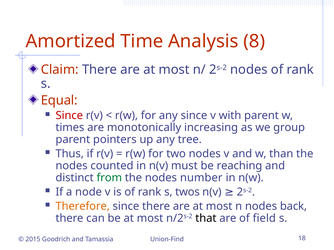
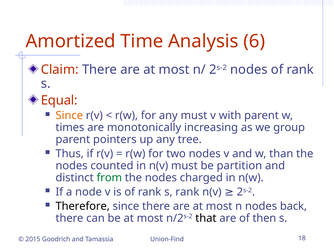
8: 8 -> 6
Since at (69, 116) colour: red -> orange
any since: since -> must
reaching: reaching -> partition
number: number -> charged
s twos: twos -> rank
Therefore colour: orange -> black
field: field -> then
